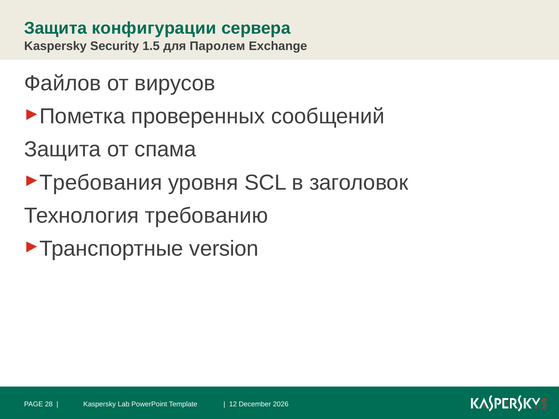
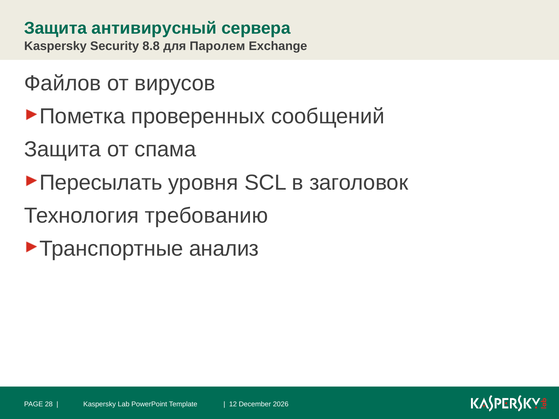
конфигурации: конфигурации -> антивирусный
1.5: 1.5 -> 8.8
Требования: Требования -> Пересылать
version: version -> анализ
